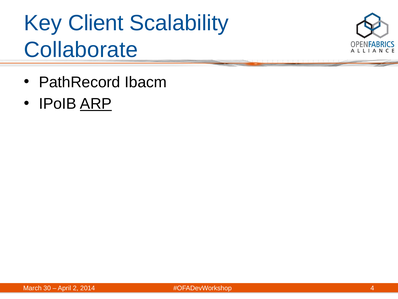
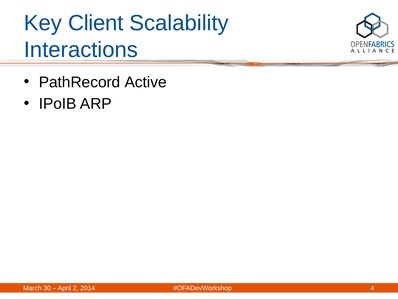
Collaborate: Collaborate -> Interactions
Ibacm: Ibacm -> Active
ARP underline: present -> none
